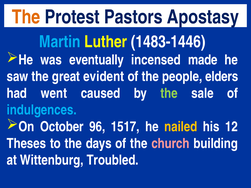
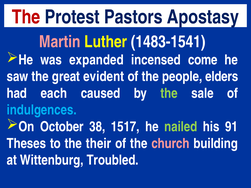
The at (26, 17) colour: orange -> red
Martin colour: light blue -> pink
1483-1446: 1483-1446 -> 1483-1541
eventually: eventually -> expanded
made: made -> come
went: went -> each
96: 96 -> 38
nailed colour: yellow -> light green
12: 12 -> 91
days: days -> their
